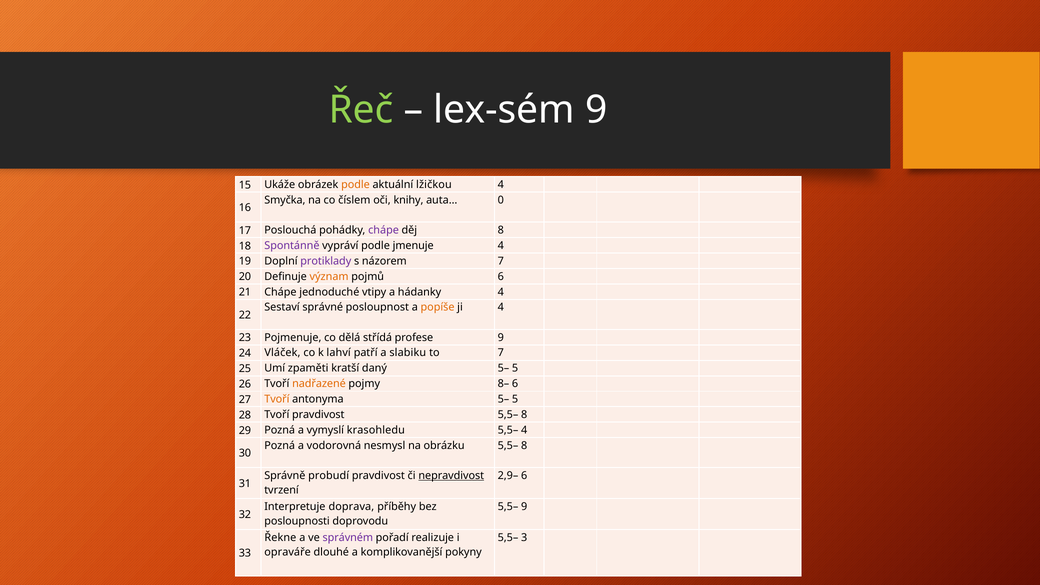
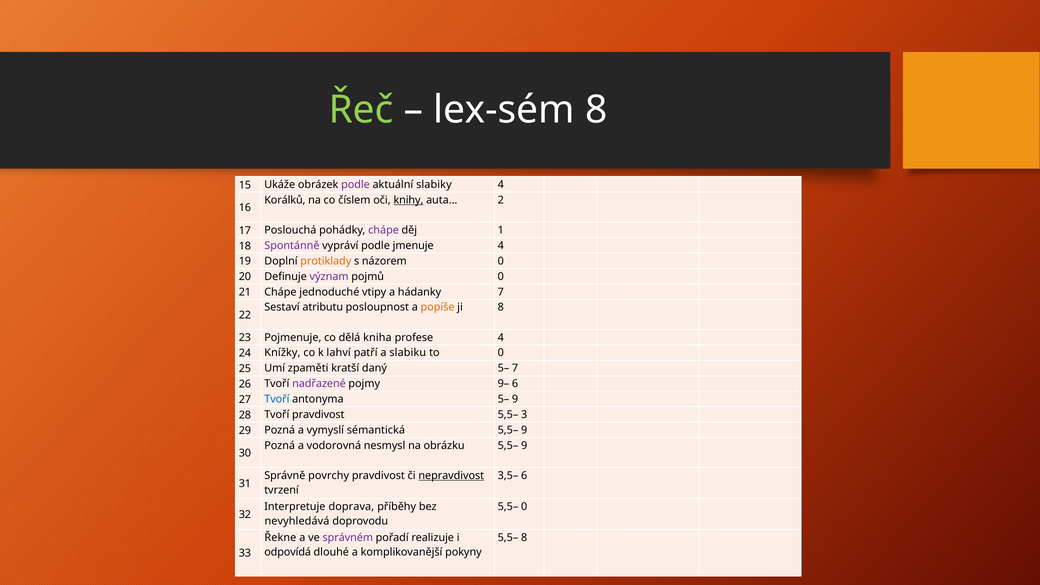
lex-sém 9: 9 -> 8
podle at (355, 185) colour: orange -> purple
lžičkou: lžičkou -> slabiky
Smyčka: Smyčka -> Korálků
knihy underline: none -> present
0: 0 -> 2
děj 8: 8 -> 1
protiklady colour: purple -> orange
názorem 7: 7 -> 0
význam colour: orange -> purple
pojmů 6: 6 -> 0
hádanky 4: 4 -> 7
správné: správné -> atributu
ji 4: 4 -> 8
střídá: střídá -> kniha
profese 9: 9 -> 4
Vláček: Vláček -> Knížky
to 7: 7 -> 0
5 at (515, 368): 5 -> 7
nadřazené colour: orange -> purple
8–: 8– -> 9–
Tvoří at (277, 399) colour: orange -> blue
antonyma 5– 5: 5 -> 9
8 at (524, 415): 8 -> 3
krasohledu: krasohledu -> sémantická
4 at (524, 430): 4 -> 9
obrázku 5,5– 8: 8 -> 9
probudí: probudí -> povrchy
2,9–: 2,9– -> 3,5–
5,5– 9: 9 -> 0
posloupnosti: posloupnosti -> nevyhledává
5,5– 3: 3 -> 8
opraváře: opraváře -> odpovídá
